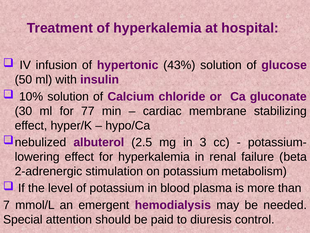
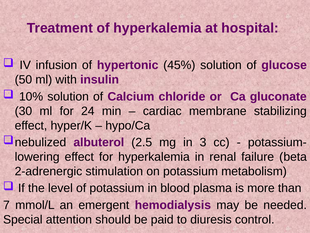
43%: 43% -> 45%
77: 77 -> 24
